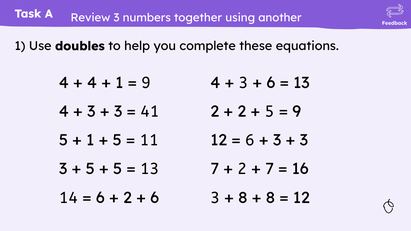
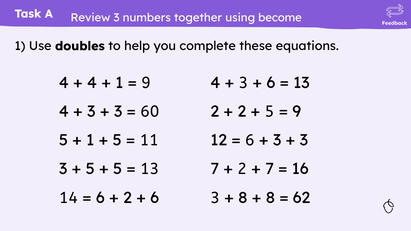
another: another -> become
41: 41 -> 60
12 at (301, 198): 12 -> 62
